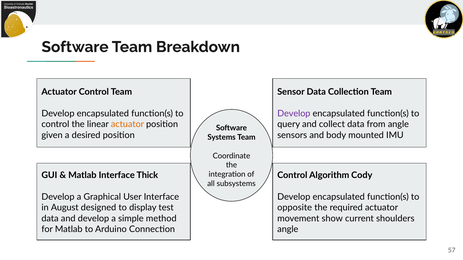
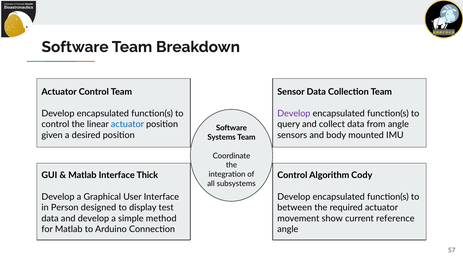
actuator at (127, 124) colour: orange -> blue
August: August -> Person
opposite: opposite -> between
shoulders: shoulders -> reference
